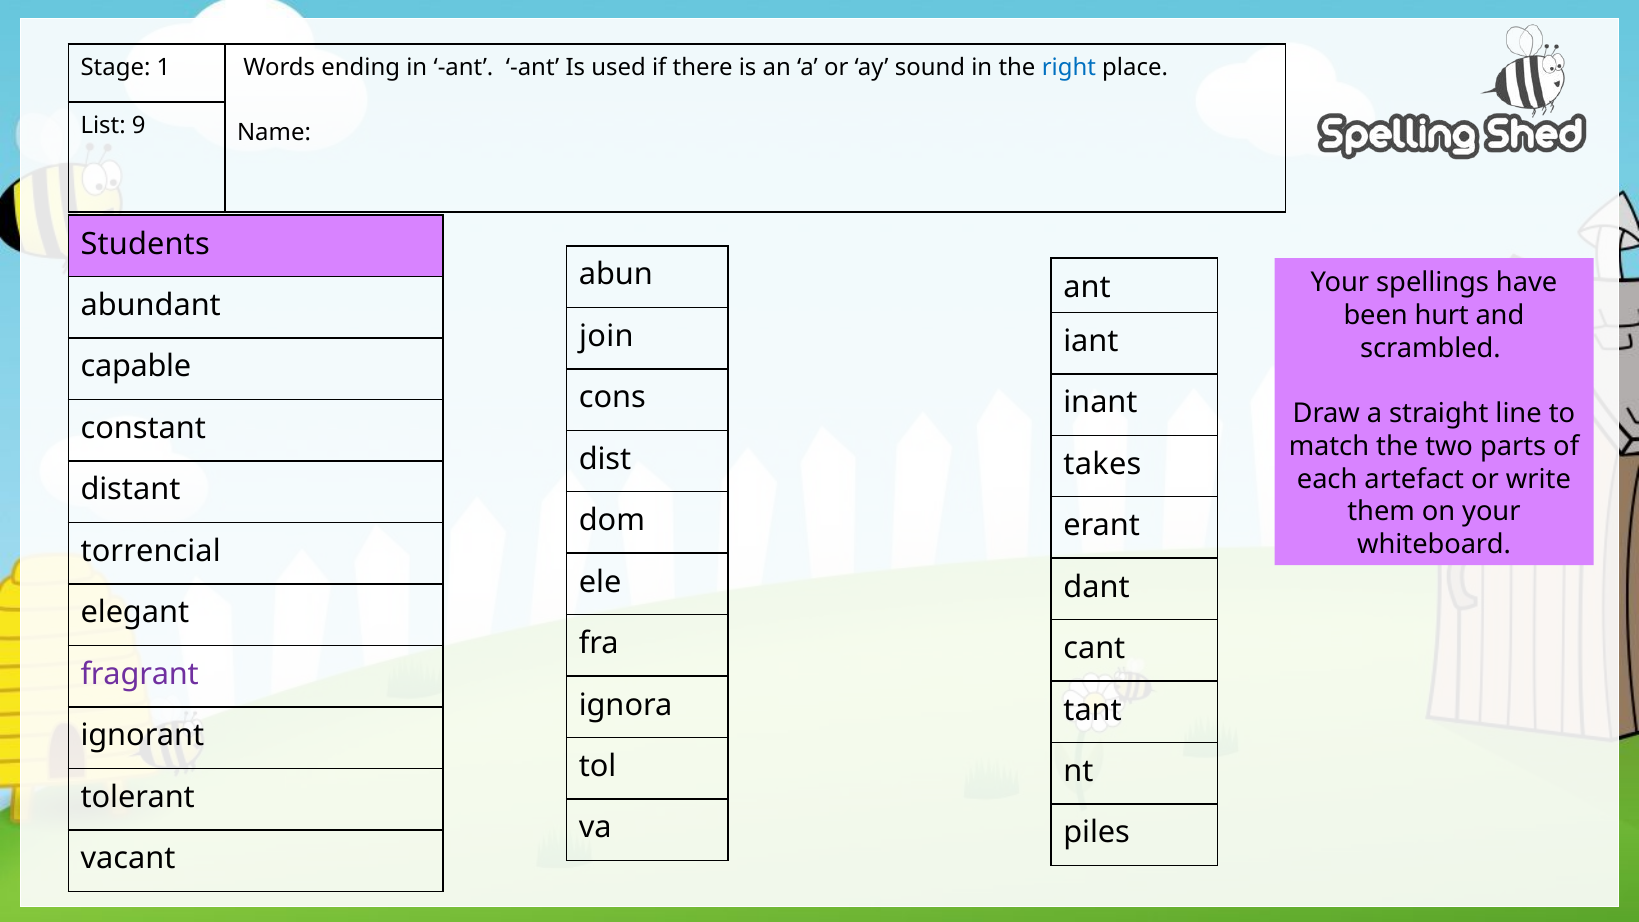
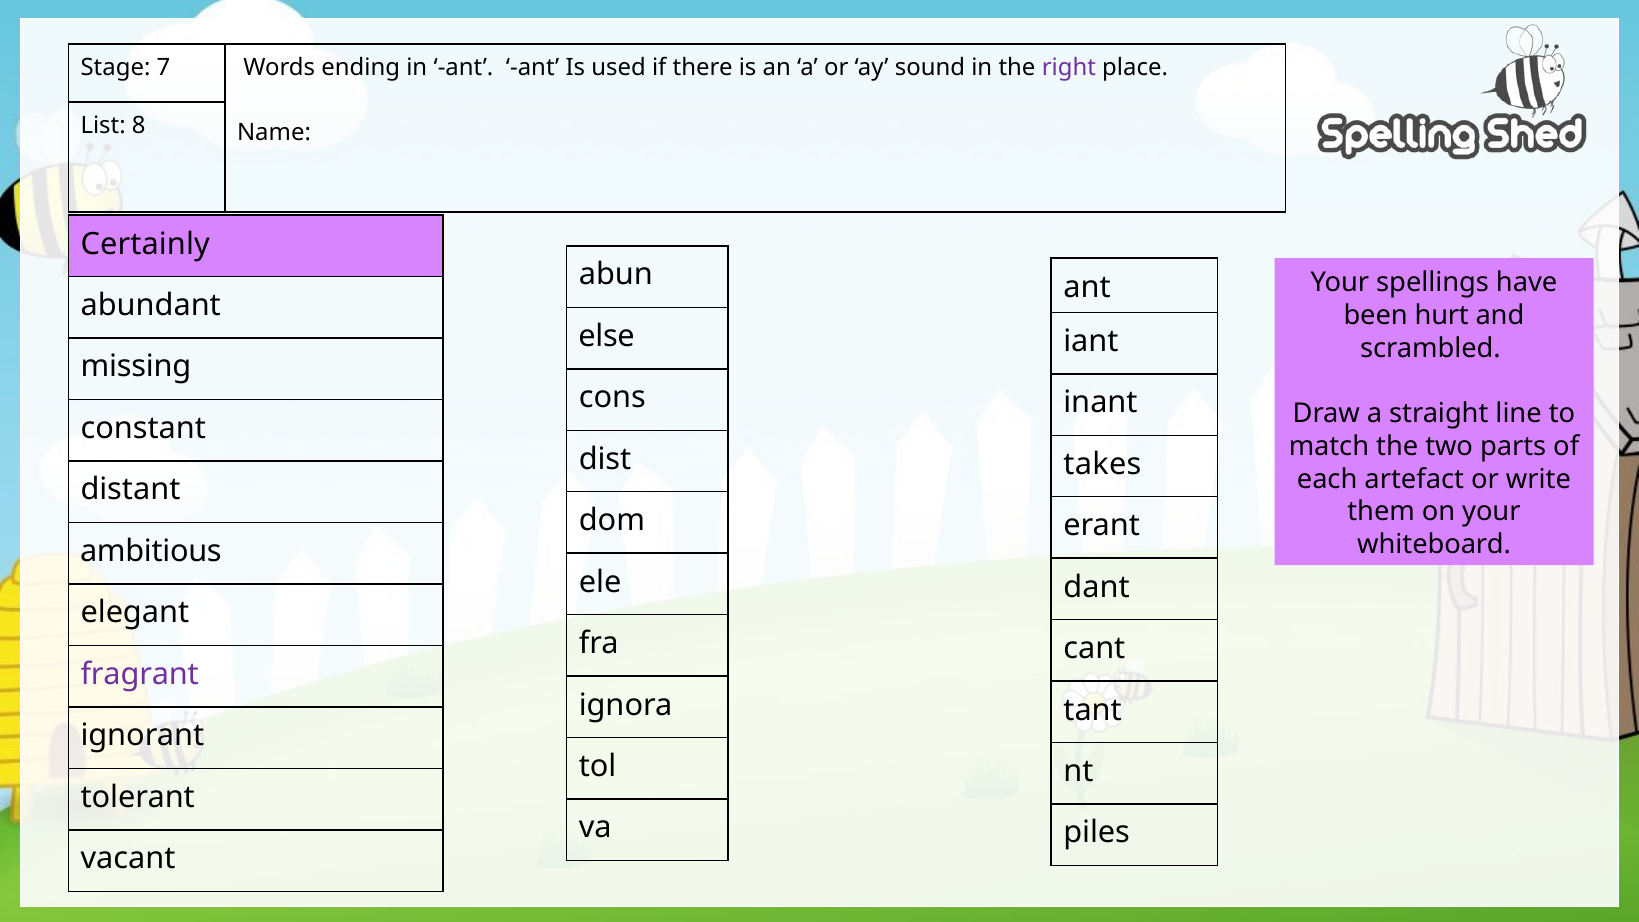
1: 1 -> 7
right colour: blue -> purple
9: 9 -> 8
Students: Students -> Certainly
join: join -> else
capable: capable -> missing
torrencial: torrencial -> ambitious
